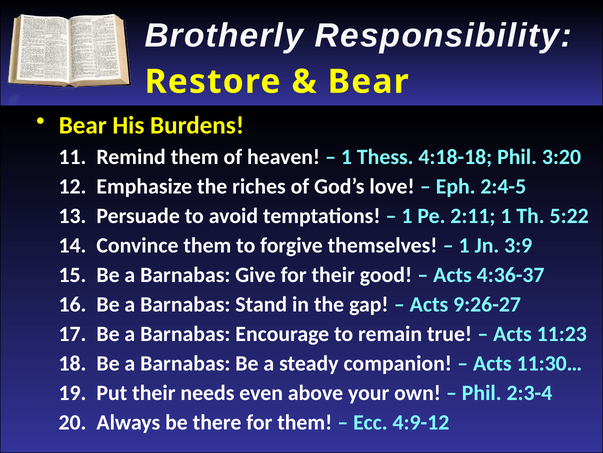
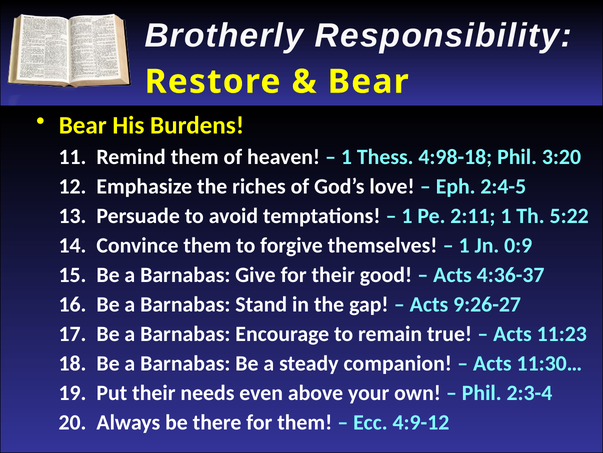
4:18-18: 4:18-18 -> 4:98-18
3:9: 3:9 -> 0:9
